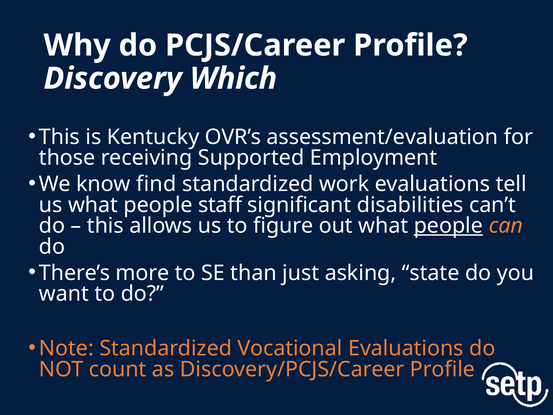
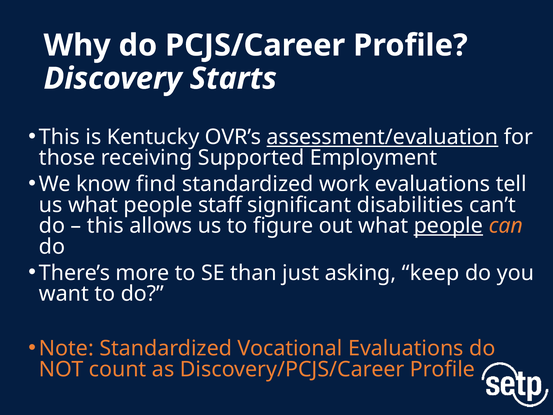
Which: Which -> Starts
assessment/evaluation underline: none -> present
state: state -> keep
